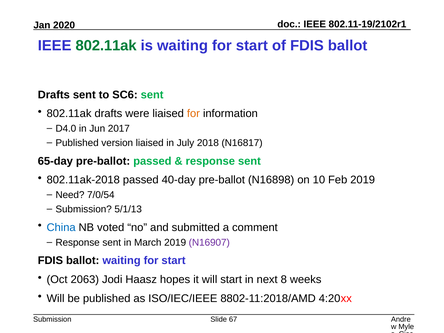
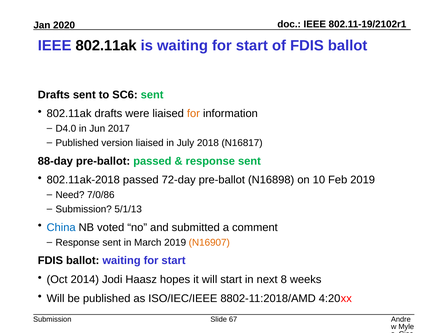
802.11ak at (106, 45) colour: green -> black
65-day: 65-day -> 88-day
40-day: 40-day -> 72-day
7/0/54: 7/0/54 -> 7/0/86
N16907 colour: purple -> orange
2063: 2063 -> 2014
